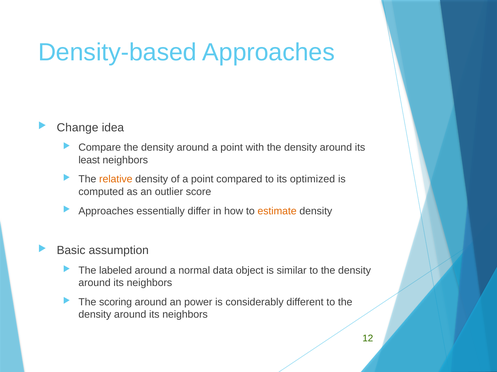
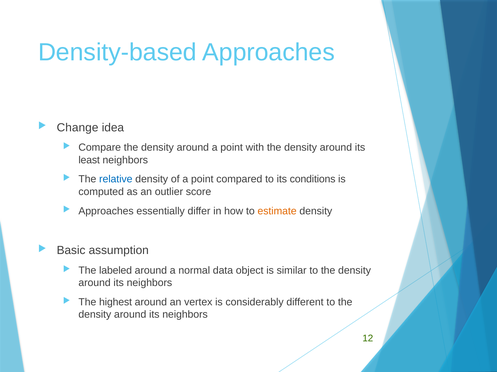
relative colour: orange -> blue
optimized: optimized -> conditions
scoring: scoring -> highest
power: power -> vertex
